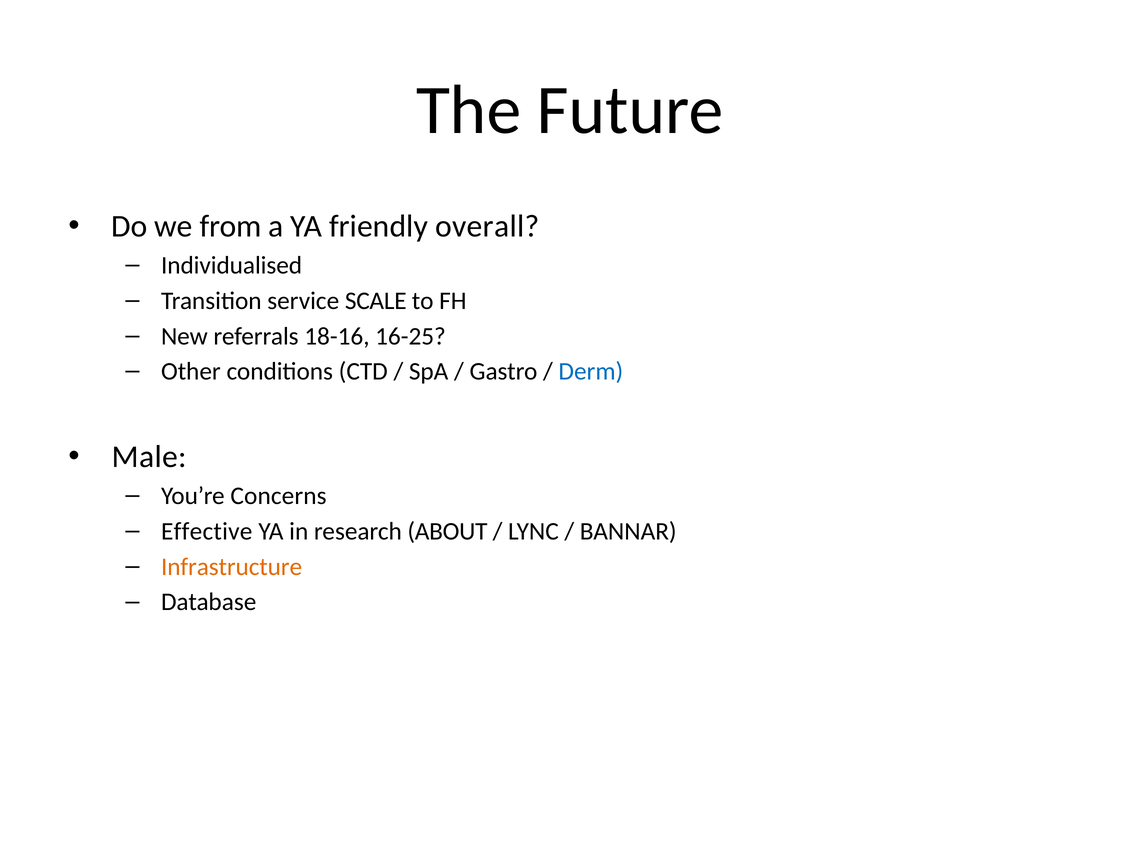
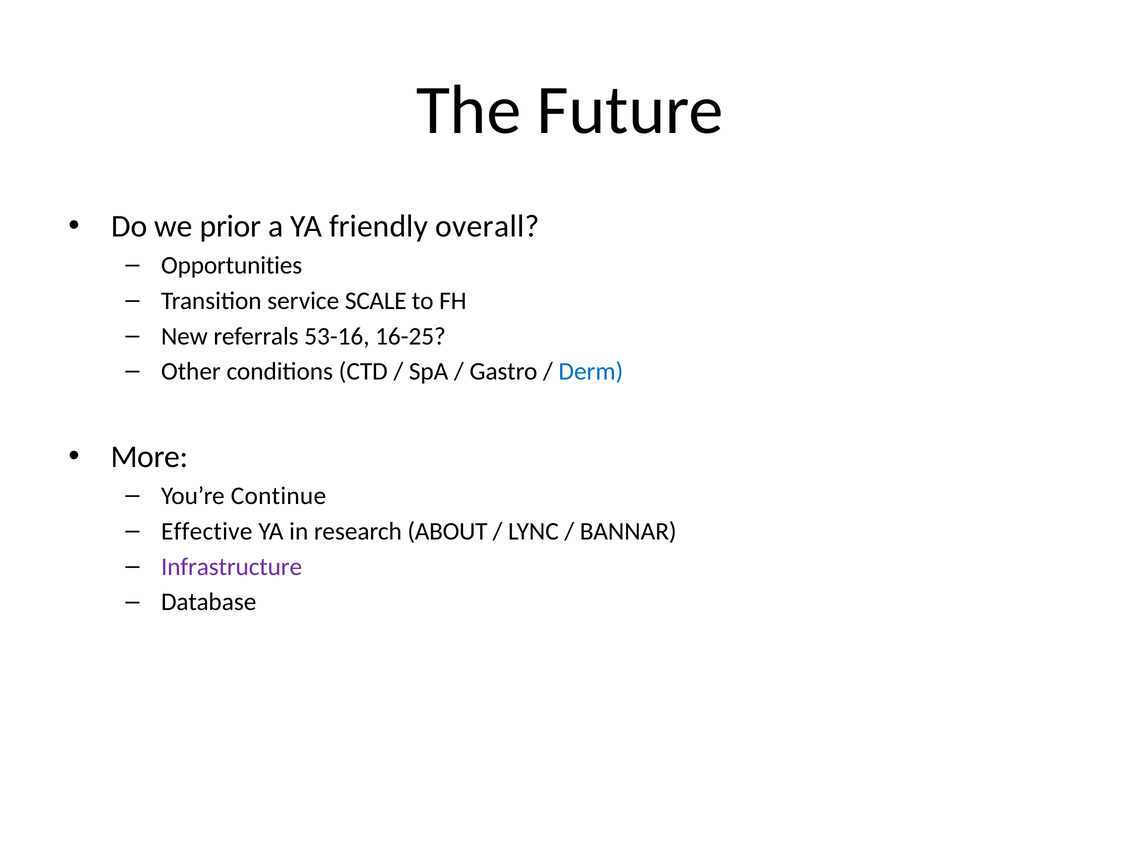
from: from -> prior
Individualised: Individualised -> Opportunities
18-16: 18-16 -> 53-16
Male: Male -> More
Concerns: Concerns -> Continue
Infrastructure colour: orange -> purple
